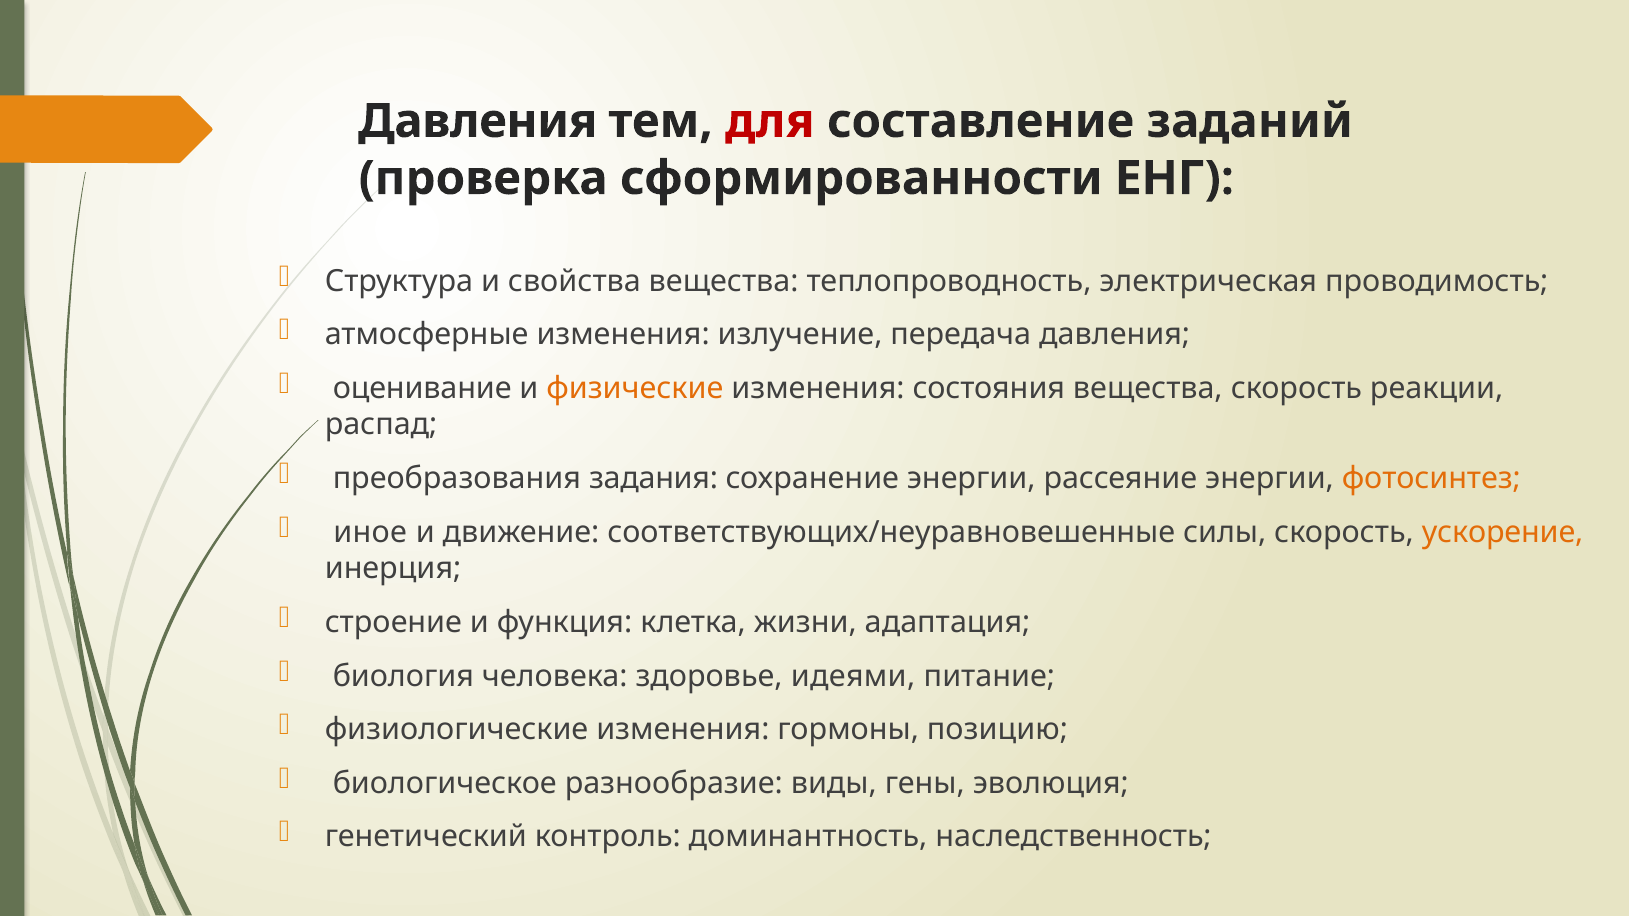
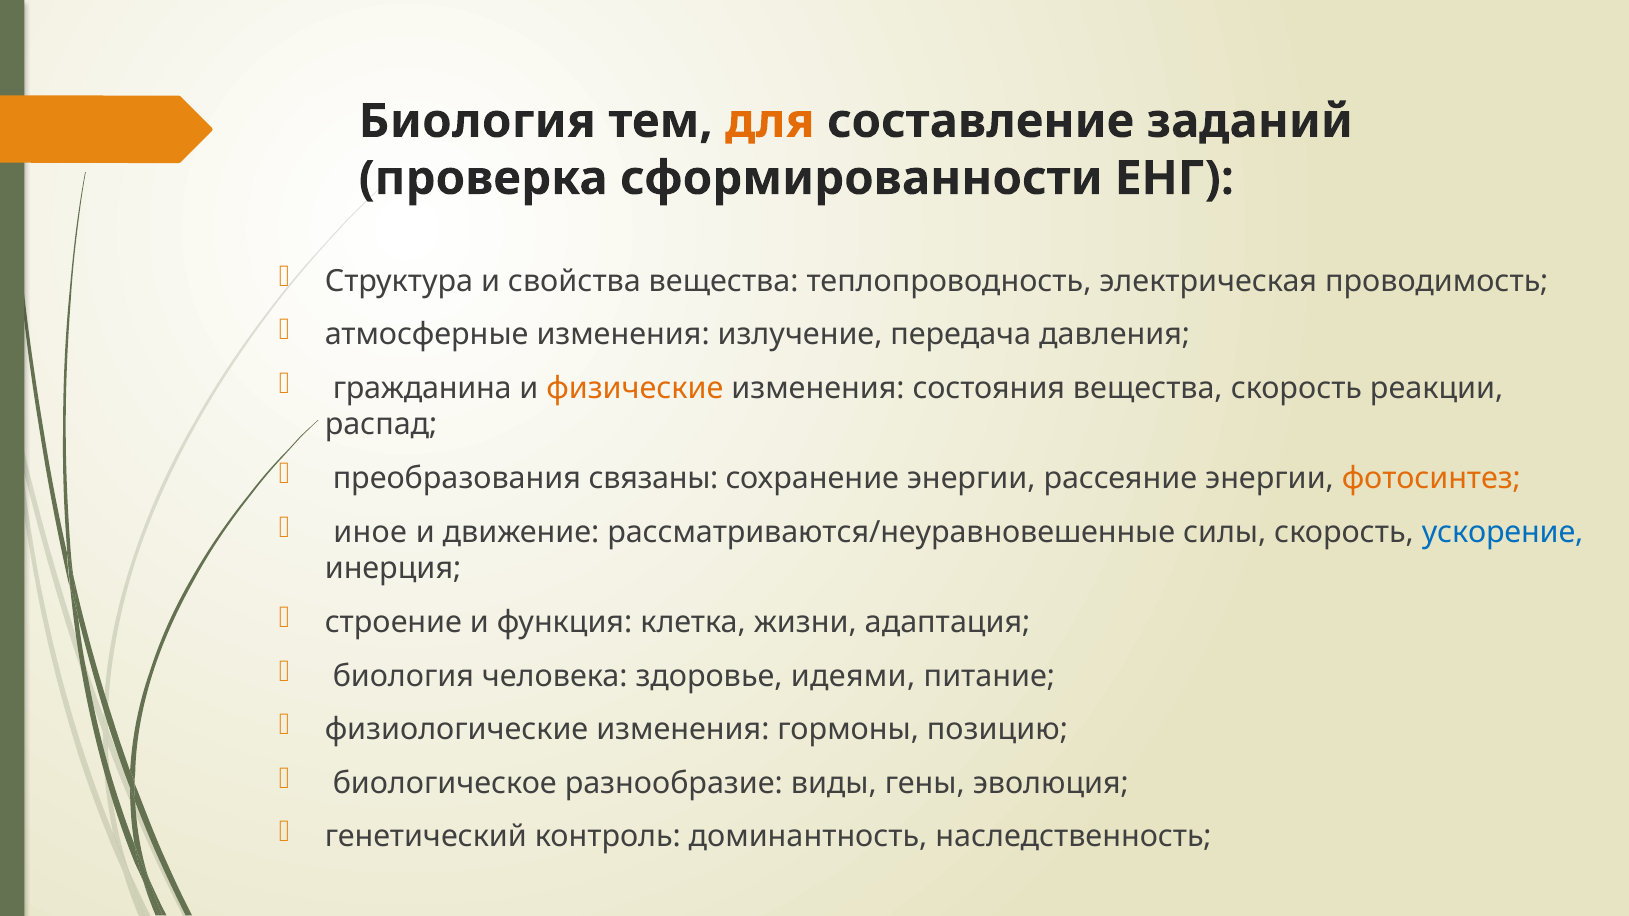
Давления at (478, 121): Давления -> Биология
для colour: red -> orange
оценивание: оценивание -> гражданина
задания: задания -> связаны
соответствующих/неуравновешенные: соответствующих/неуравновешенные -> рассматриваются/неуравновешенные
ускорение colour: orange -> blue
